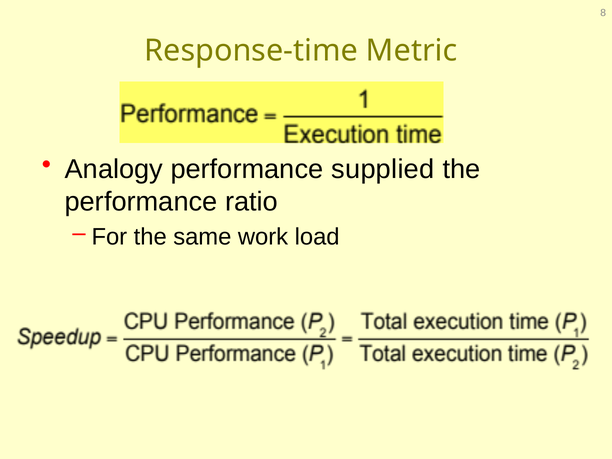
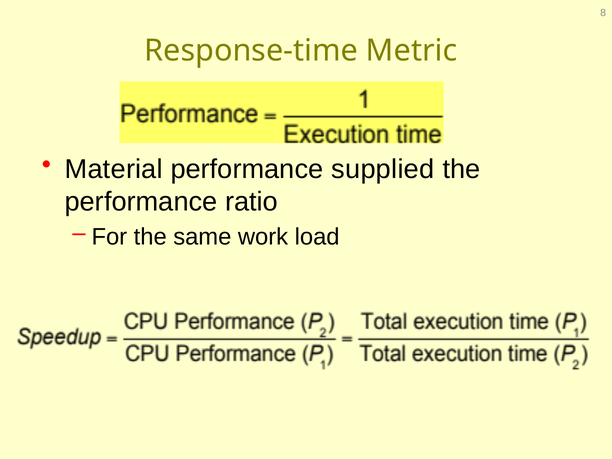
Analogy: Analogy -> Material
